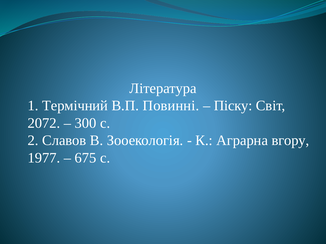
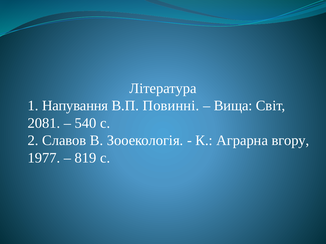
Термічний: Термічний -> Напування
Піску: Піску -> Вища
2072: 2072 -> 2081
300: 300 -> 540
675: 675 -> 819
